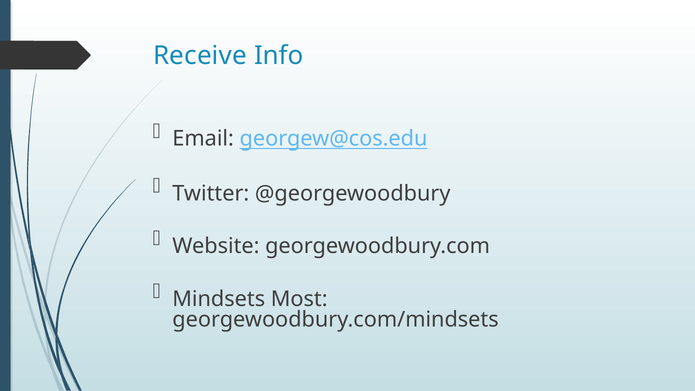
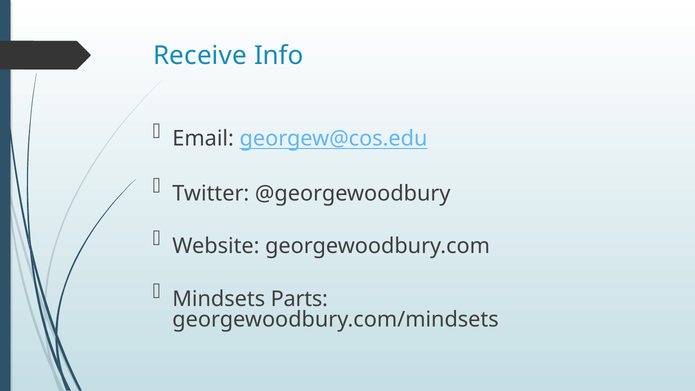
Most: Most -> Parts
